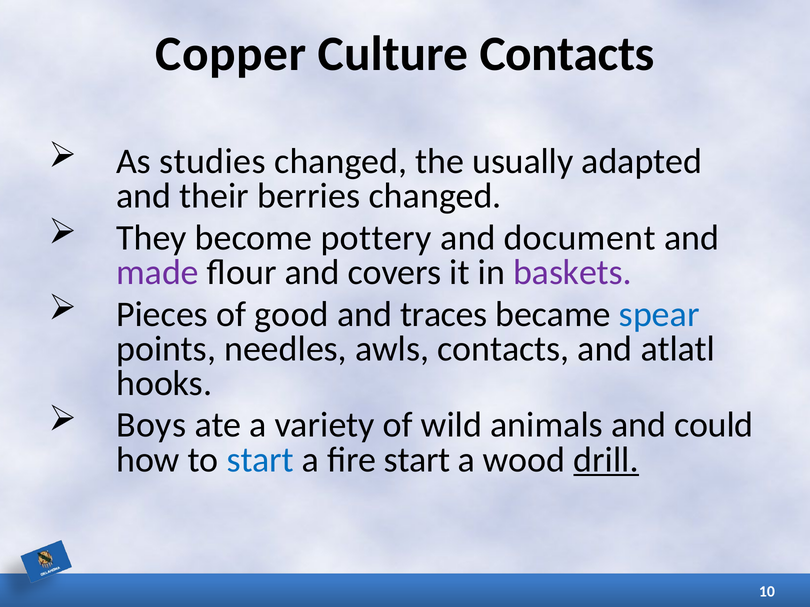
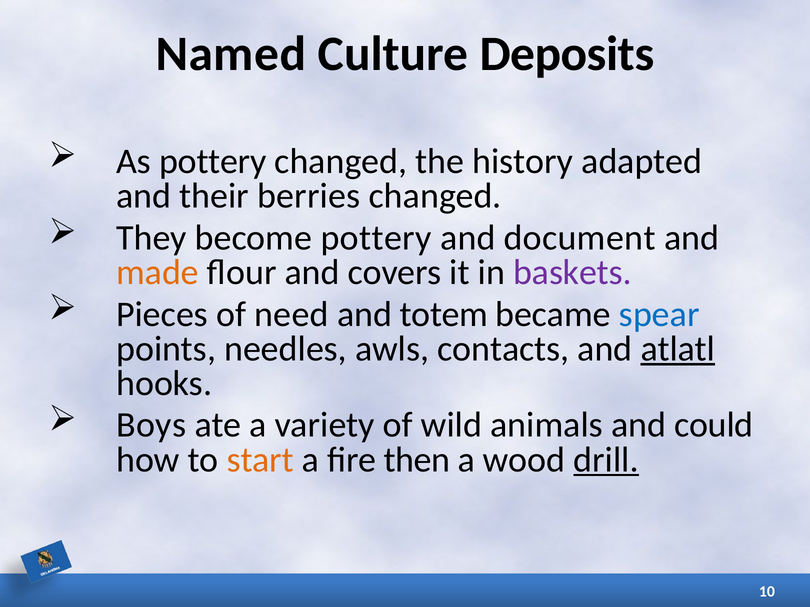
Copper: Copper -> Named
Culture Contacts: Contacts -> Deposits
As studies: studies -> pottery
usually: usually -> history
made colour: purple -> orange
good: good -> need
traces: traces -> totem
atlatl underline: none -> present
start at (260, 460) colour: blue -> orange
fire start: start -> then
